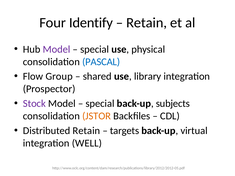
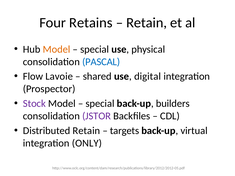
Identify: Identify -> Retains
Model at (57, 49) colour: purple -> orange
Group: Group -> Lavoie
library: library -> digital
subjects: subjects -> builders
JSTOR colour: orange -> purple
WELL: WELL -> ONLY
